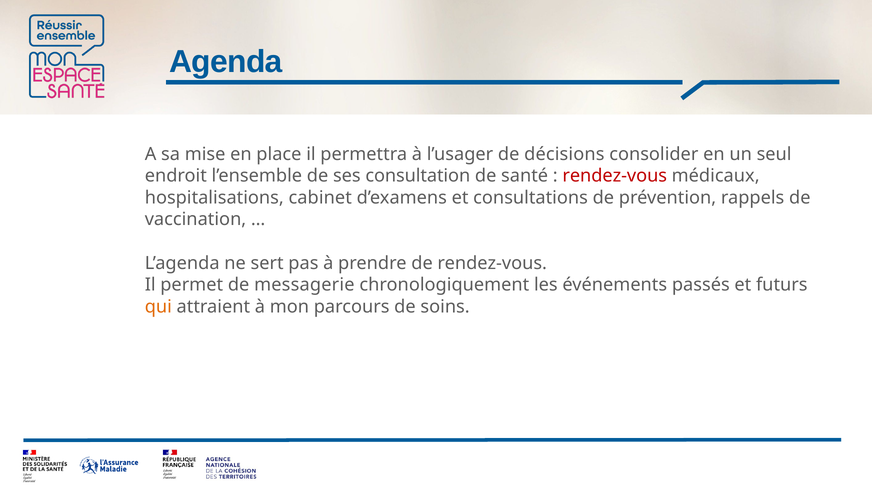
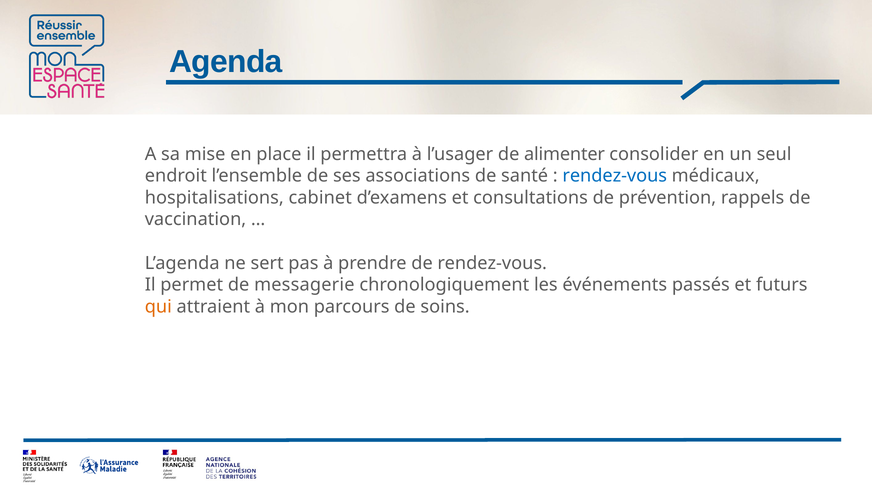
décisions: décisions -> alimenter
consultation: consultation -> associations
rendez-vous at (615, 176) colour: red -> blue
